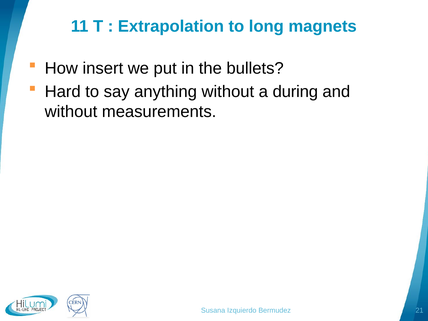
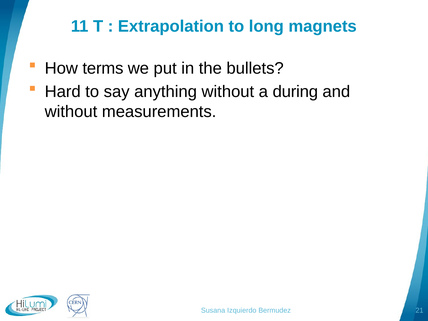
insert: insert -> terms
